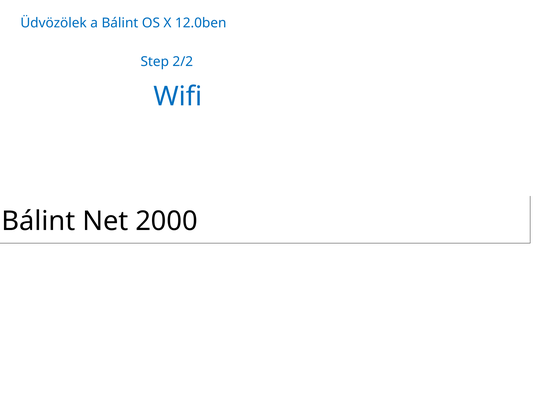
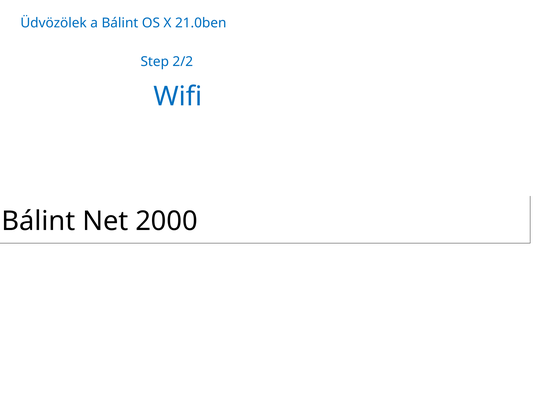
12.0ben: 12.0ben -> 21.0ben
